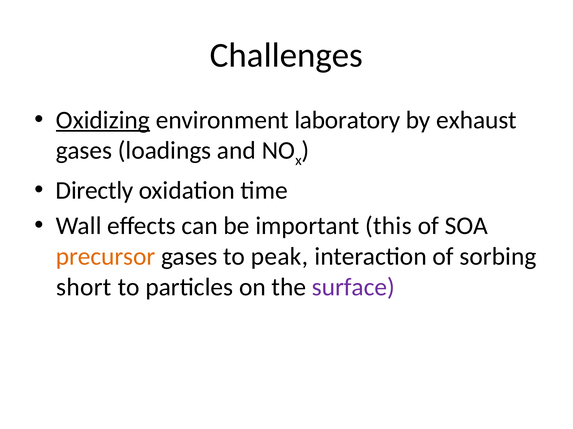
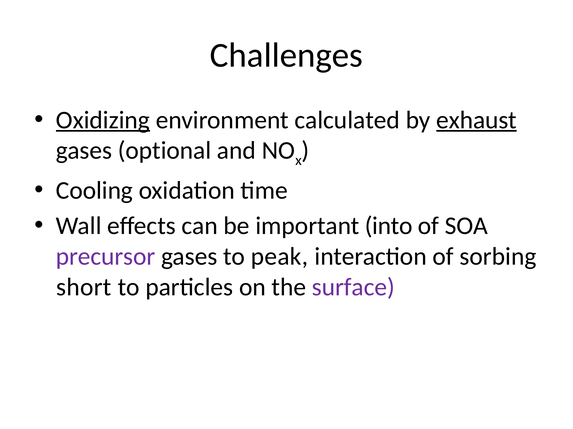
laboratory: laboratory -> calculated
exhaust underline: none -> present
loadings: loadings -> optional
Directly: Directly -> Cooling
this: this -> into
precursor colour: orange -> purple
